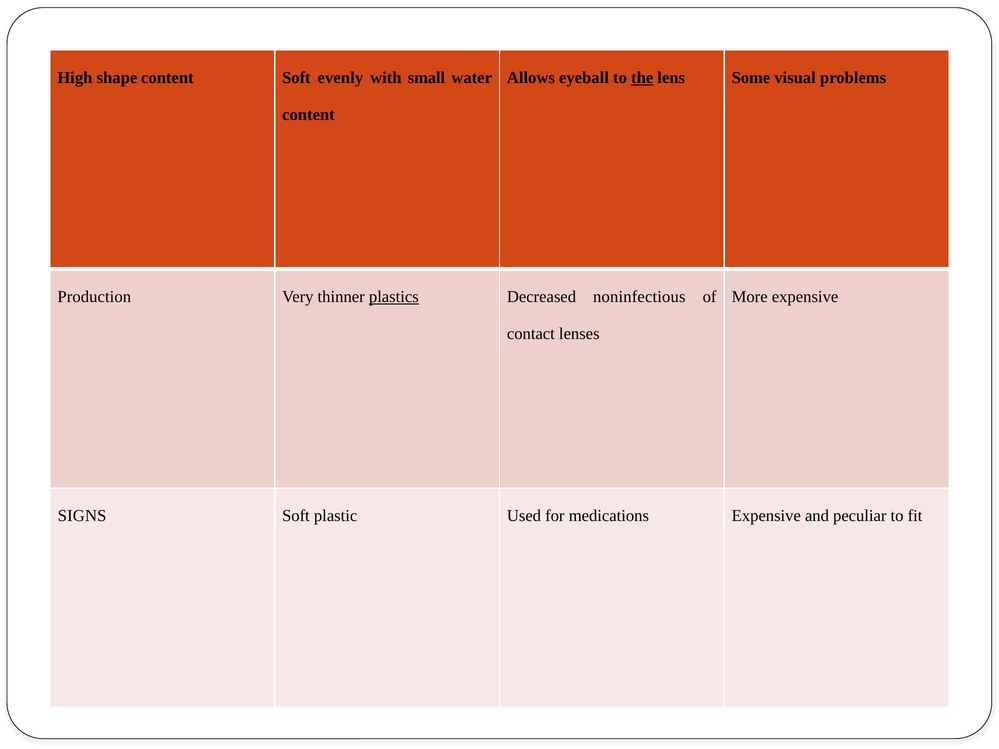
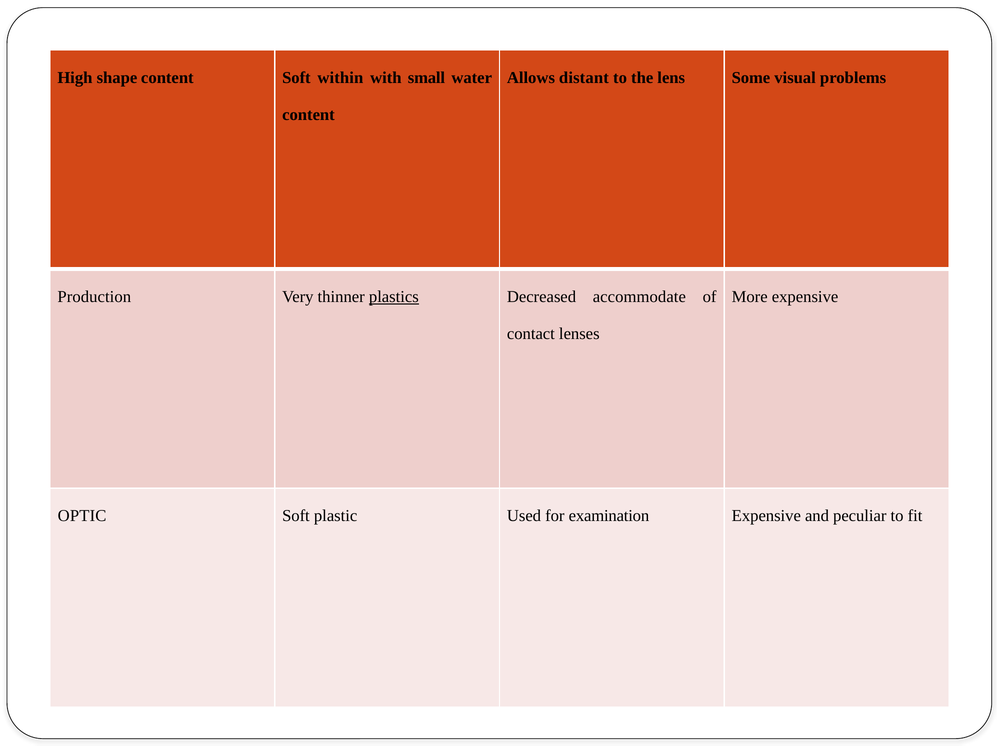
evenly: evenly -> within
eyeball: eyeball -> distant
the underline: present -> none
noninfectious: noninfectious -> accommodate
SIGNS: SIGNS -> OPTIC
medications: medications -> examination
